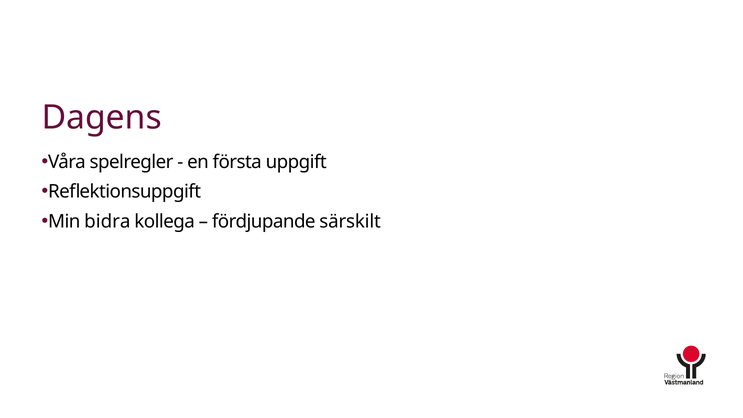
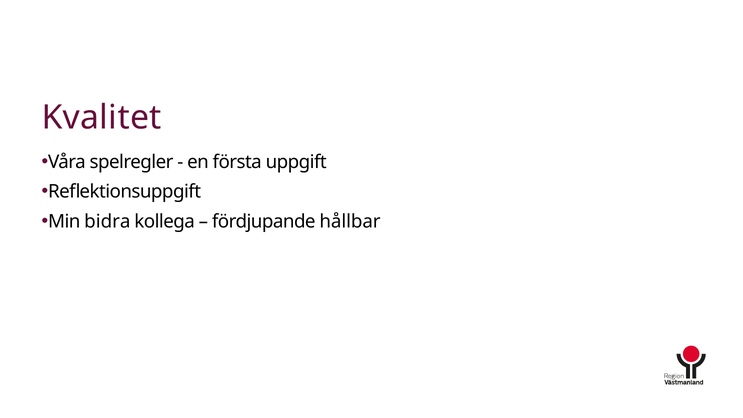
Dagens: Dagens -> Kvalitet
särskilt: särskilt -> hållbar
